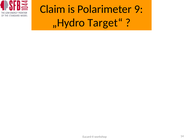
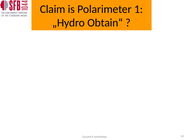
9: 9 -> 1
Target“: Target“ -> Obtain“
